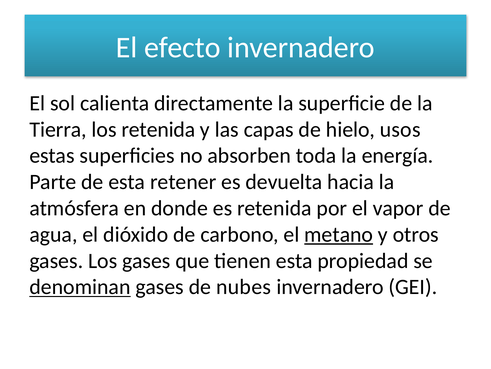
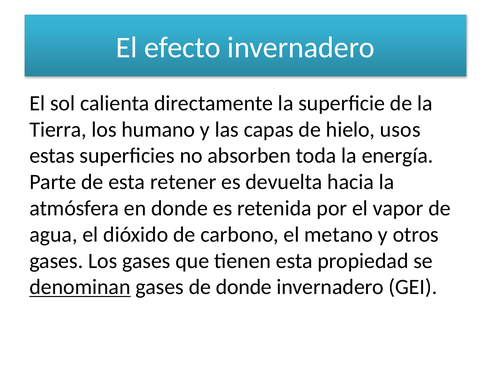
los retenida: retenida -> humano
metano underline: present -> none
de nubes: nubes -> donde
